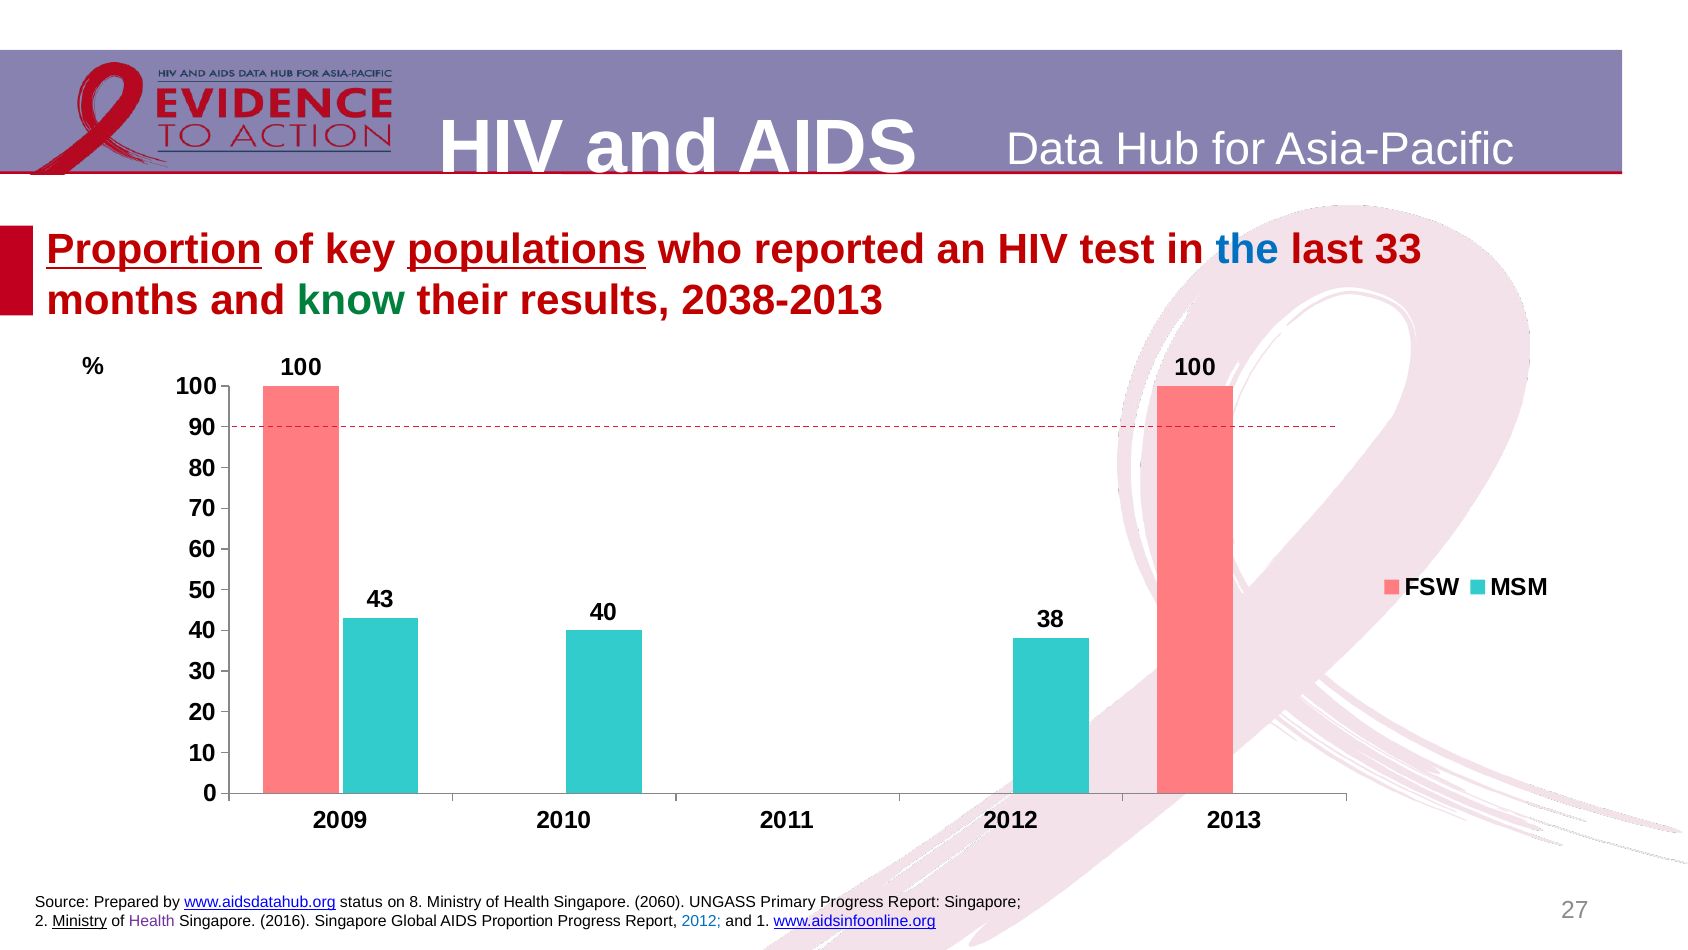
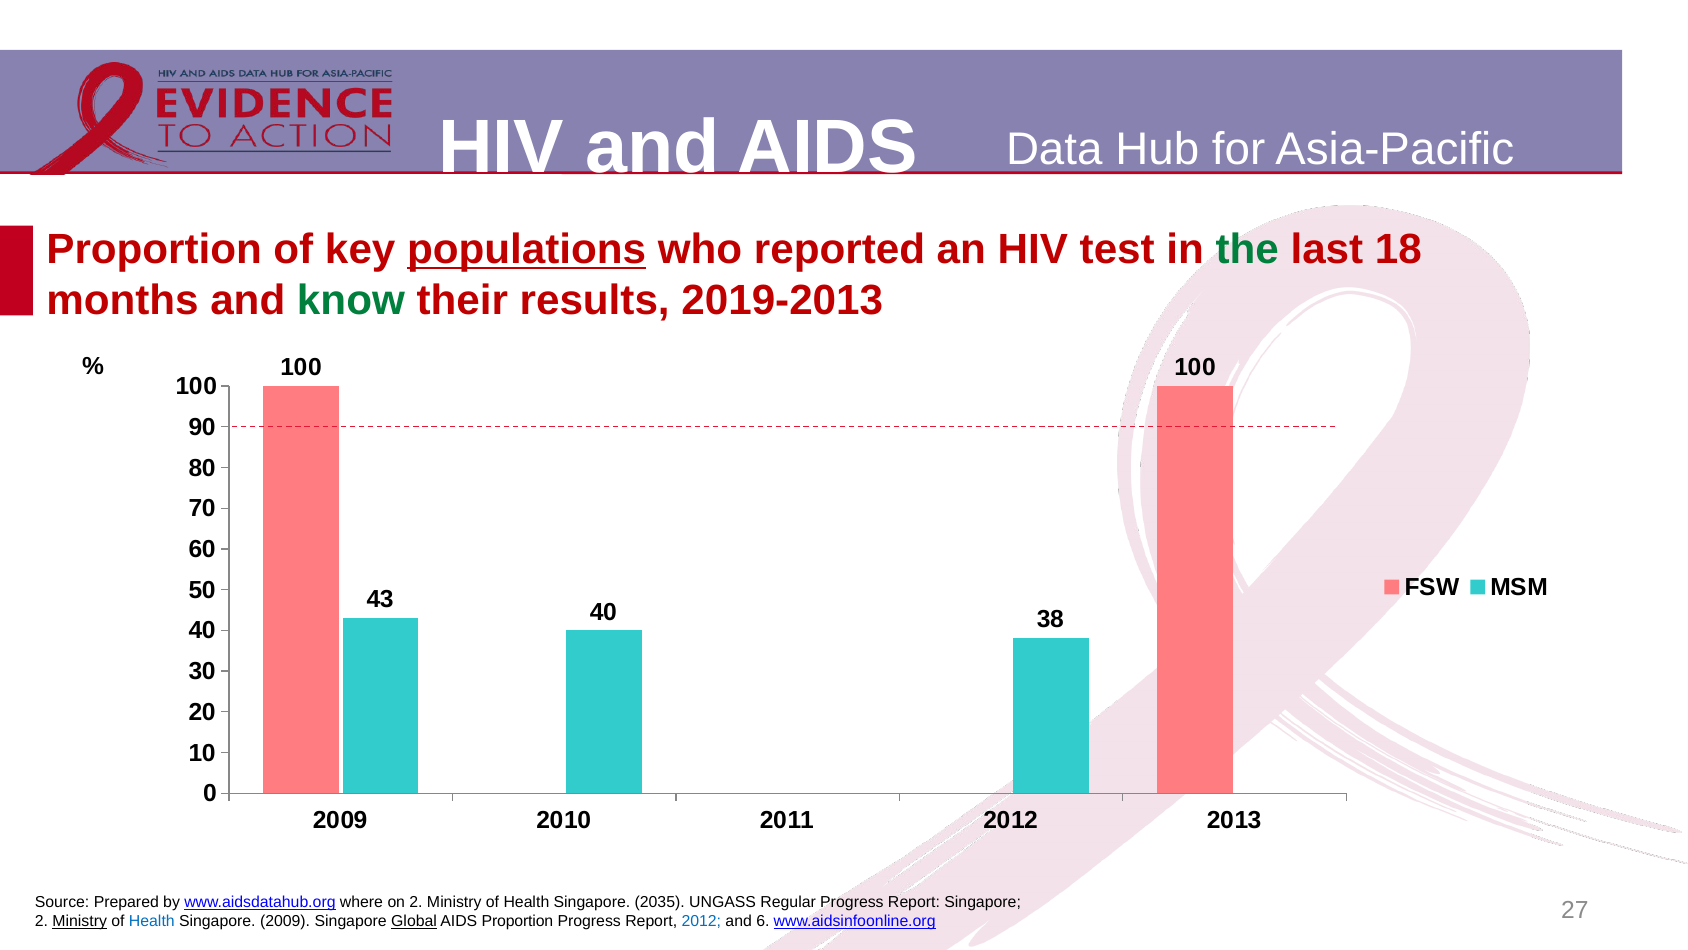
Proportion at (154, 250) underline: present -> none
the colour: blue -> green
33: 33 -> 18
2038-2013: 2038-2013 -> 2019-2013
status: status -> where
on 8: 8 -> 2
2060: 2060 -> 2035
Primary: Primary -> Regular
Health at (152, 921) colour: purple -> blue
Singapore 2016: 2016 -> 2009
Global underline: none -> present
1: 1 -> 6
